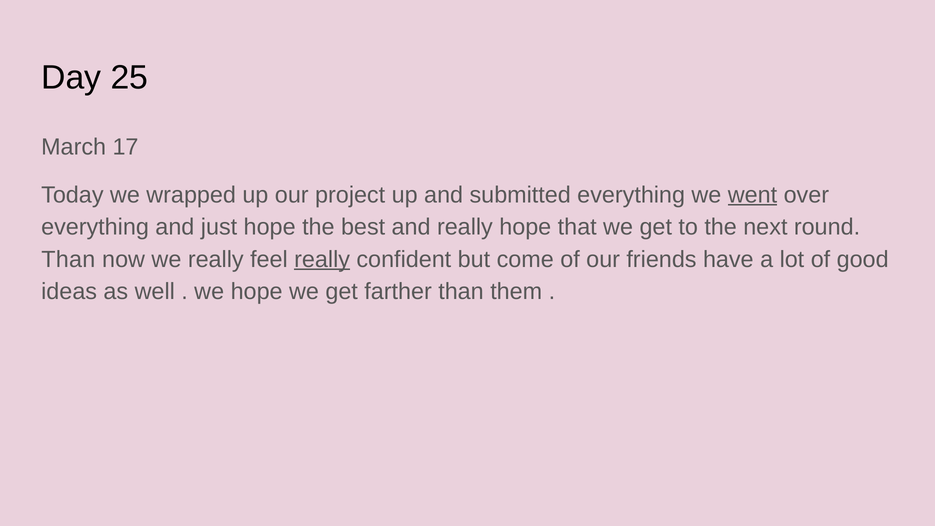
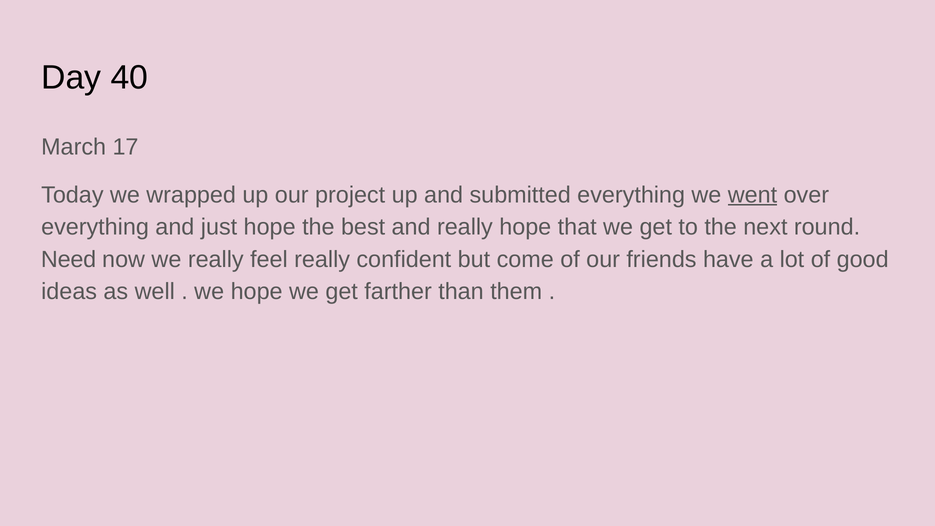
25: 25 -> 40
Than at (68, 259): Than -> Need
really at (322, 259) underline: present -> none
